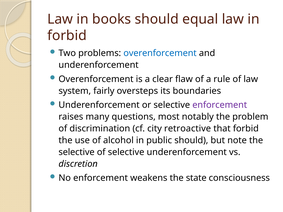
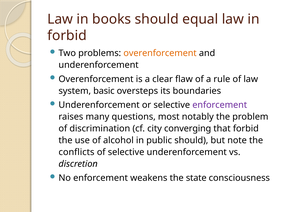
overenforcement at (160, 53) colour: blue -> orange
fairly: fairly -> basic
retroactive: retroactive -> converging
selective at (77, 152): selective -> conflicts
